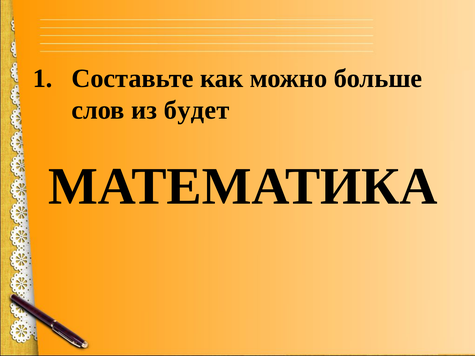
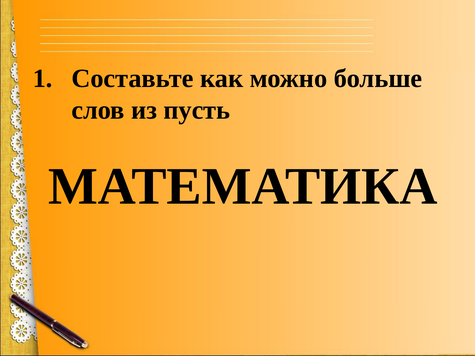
будет: будет -> пусть
